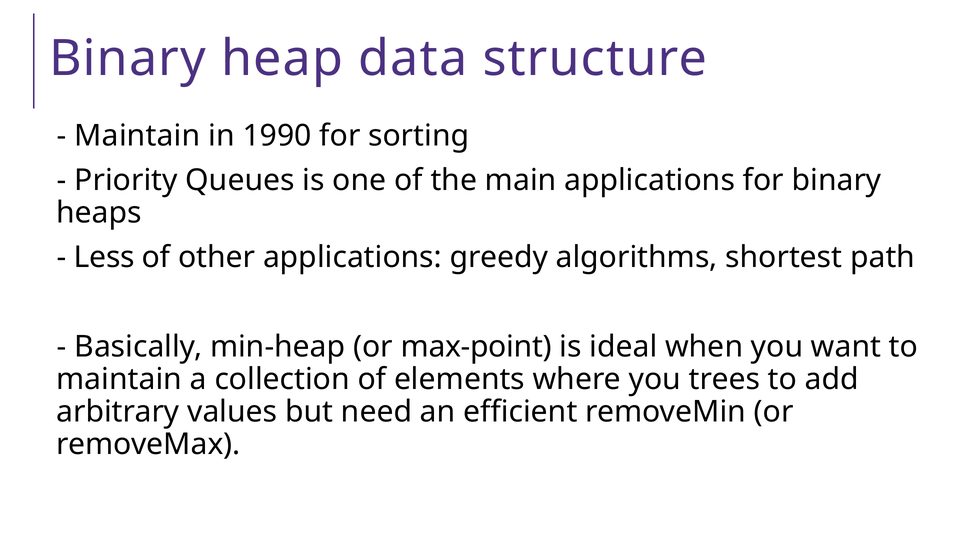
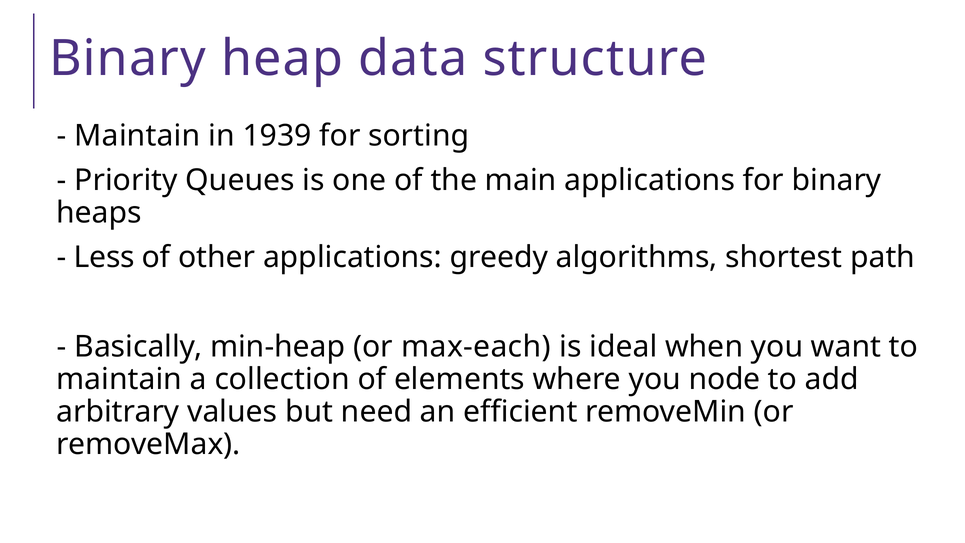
1990: 1990 -> 1939
max-point: max-point -> max-each
trees: trees -> node
